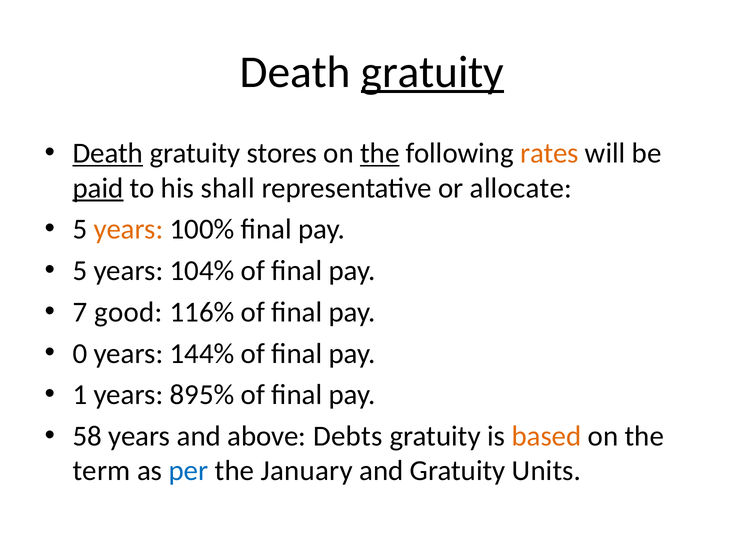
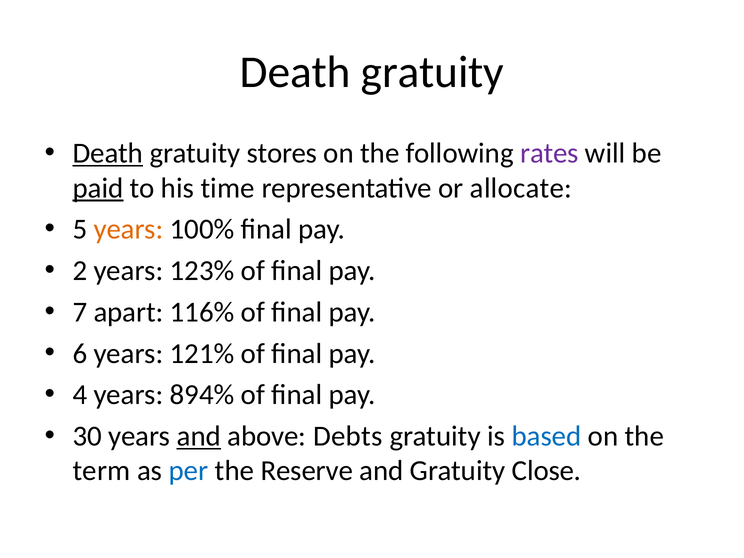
gratuity at (432, 72) underline: present -> none
the at (380, 153) underline: present -> none
rates colour: orange -> purple
shall: shall -> time
5 at (80, 271): 5 -> 2
104%: 104% -> 123%
good: good -> apart
0: 0 -> 6
144%: 144% -> 121%
1: 1 -> 4
895%: 895% -> 894%
58: 58 -> 30
and at (199, 436) underline: none -> present
based colour: orange -> blue
January: January -> Reserve
Units: Units -> Close
